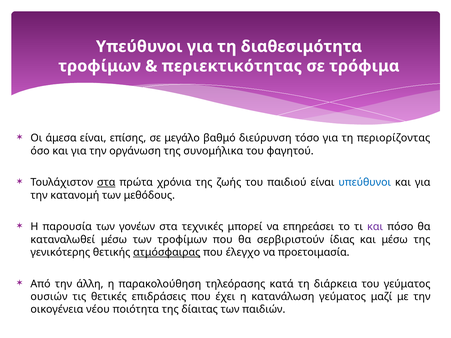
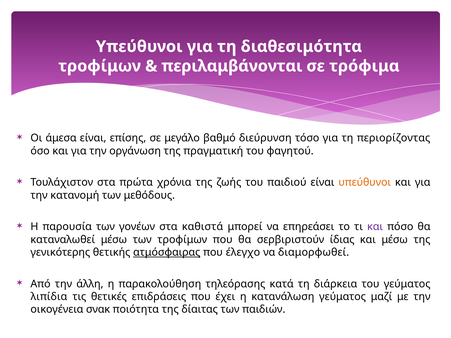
περιεκτικότητας: περιεκτικότητας -> περιλαμβάνονται
συνομήλικα: συνομήλικα -> πραγματική
στα at (106, 183) underline: present -> none
υπεύθυνοι at (365, 183) colour: blue -> orange
τεχνικές: τεχνικές -> καθιστά
προετοιμασία: προετοιμασία -> διαμορφωθεί
ουσιών: ουσιών -> λιπίδια
νέου: νέου -> σνακ
